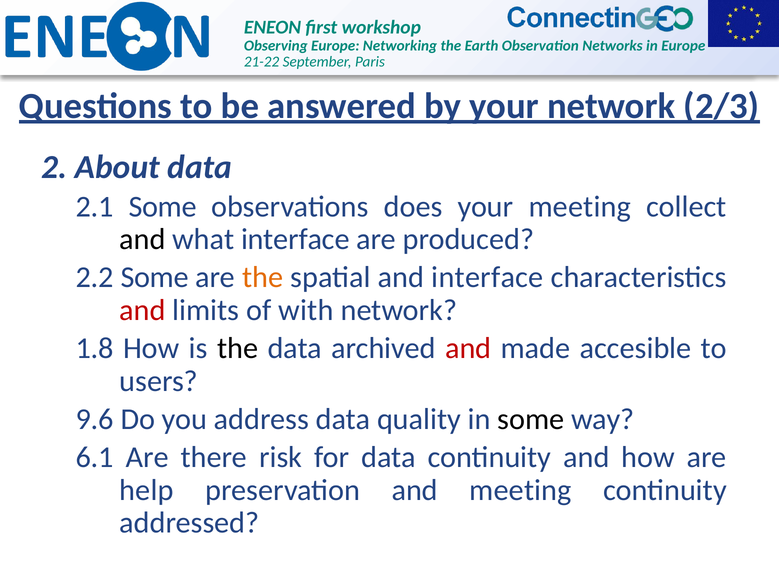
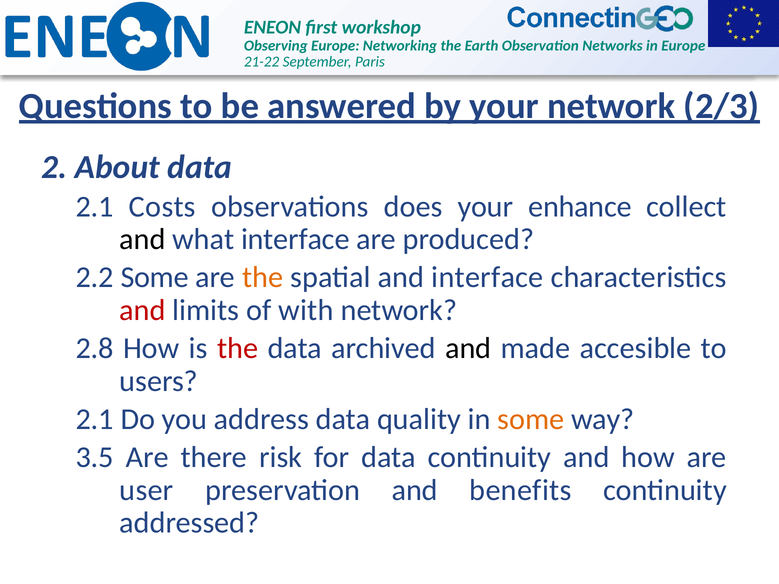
2.1 Some: Some -> Costs
your meeting: meeting -> enhance
1.8: 1.8 -> 2.8
the at (238, 348) colour: black -> red
and at (468, 348) colour: red -> black
9.6 at (95, 419): 9.6 -> 2.1
some at (531, 419) colour: black -> orange
6.1: 6.1 -> 3.5
help: help -> user
and meeting: meeting -> benefits
